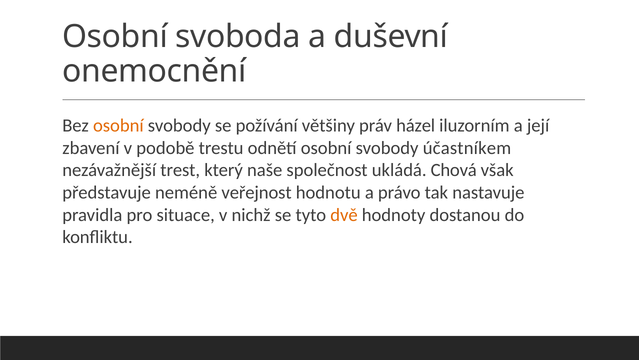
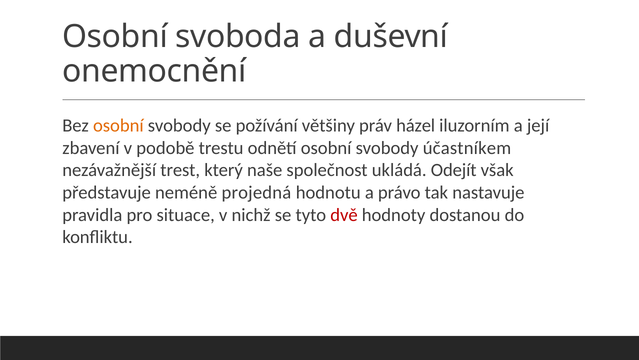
Chová: Chová -> Odejít
veřejnost: veřejnost -> projedná
dvě colour: orange -> red
